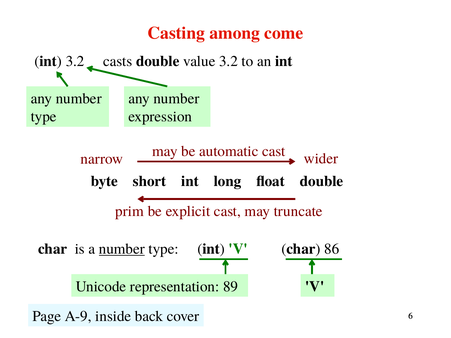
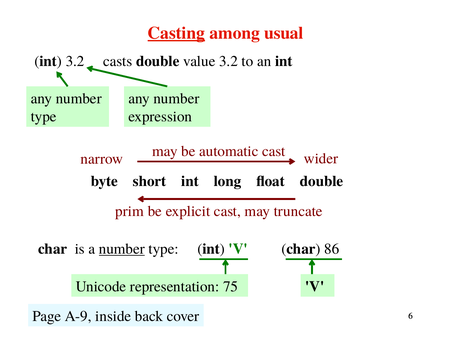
Casting underline: none -> present
come: come -> usual
89: 89 -> 75
